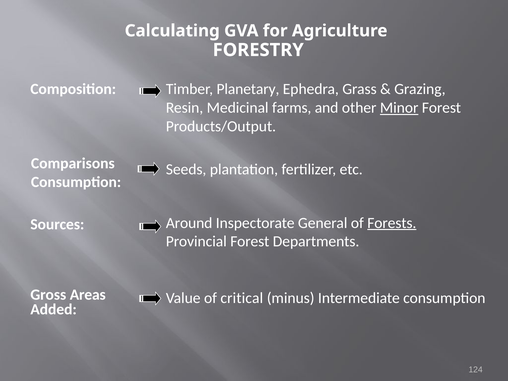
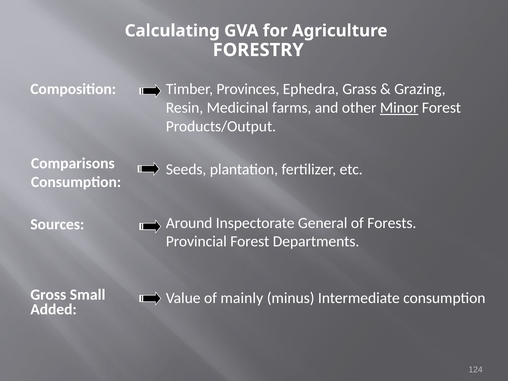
Planetary: Planetary -> Provinces
Forests underline: present -> none
Areas: Areas -> Small
critical: critical -> mainly
